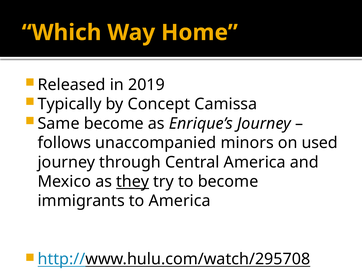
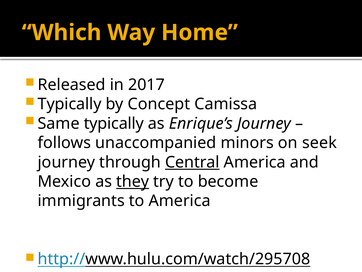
2019: 2019 -> 2017
Same become: become -> typically
used: used -> seek
Central underline: none -> present
